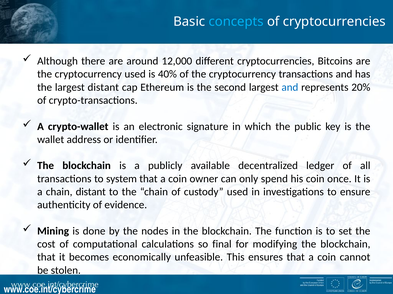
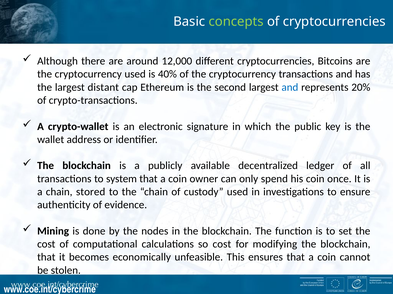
concepts colour: light blue -> light green
chain distant: distant -> stored
so final: final -> cost
